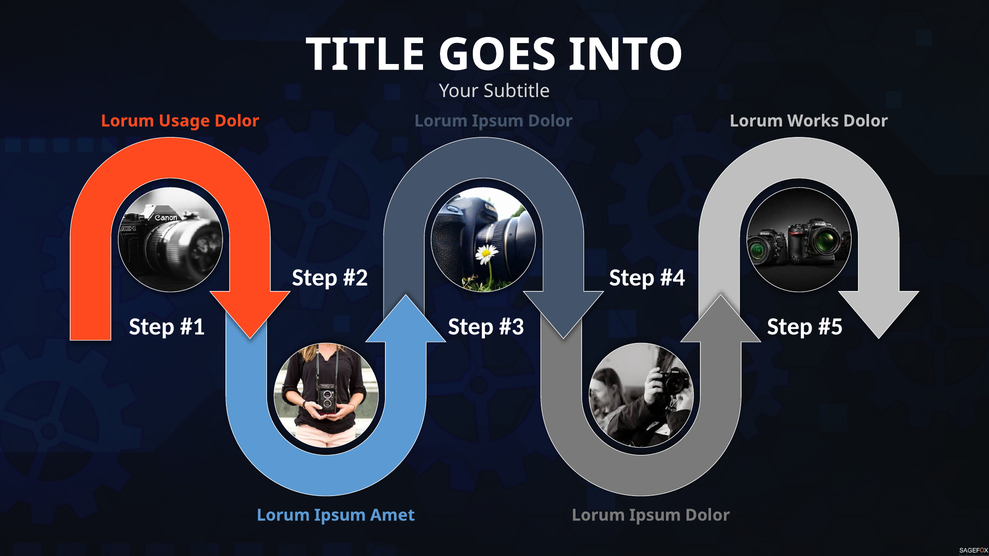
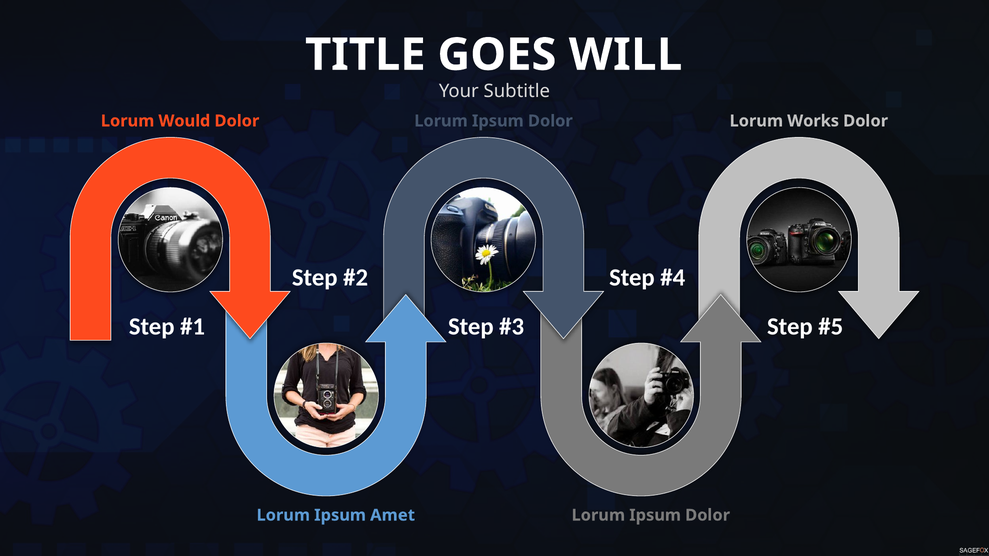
INTO: INTO -> WILL
Usage: Usage -> Would
